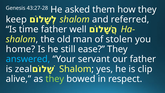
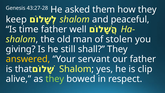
referred: referred -> peaceful
home: home -> giving
ease: ease -> shall
answered colour: light blue -> yellow
zeal: zeal -> that
